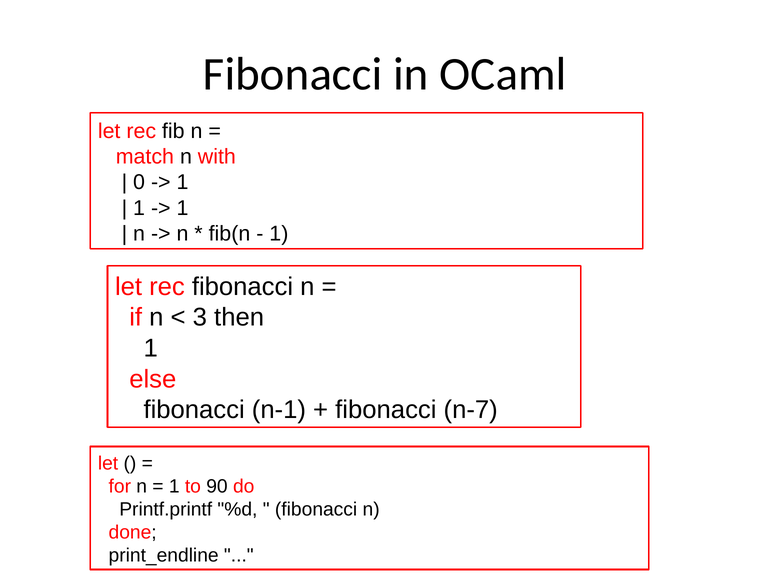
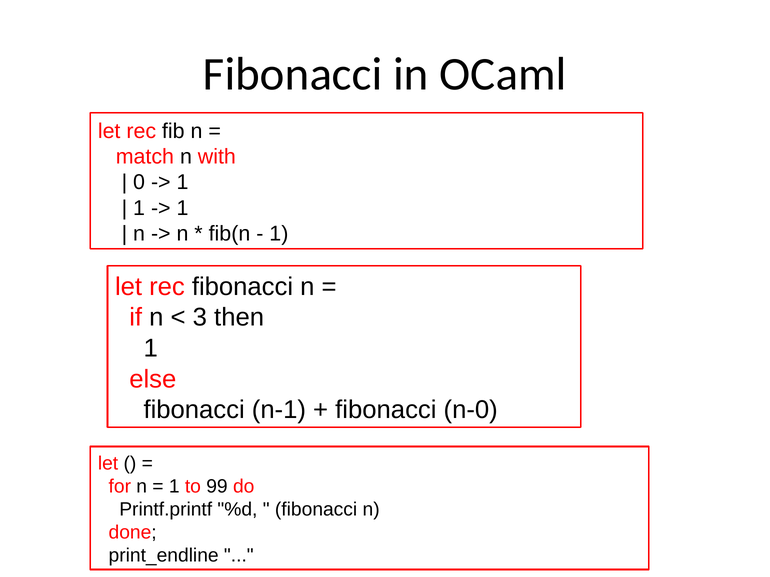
n-7: n-7 -> n-0
90: 90 -> 99
